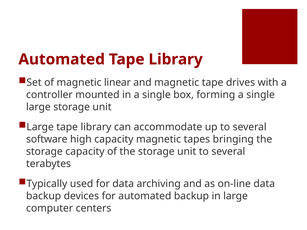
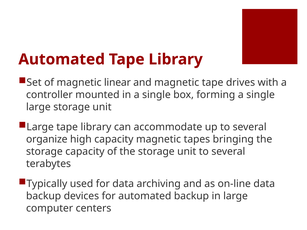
software: software -> organize
